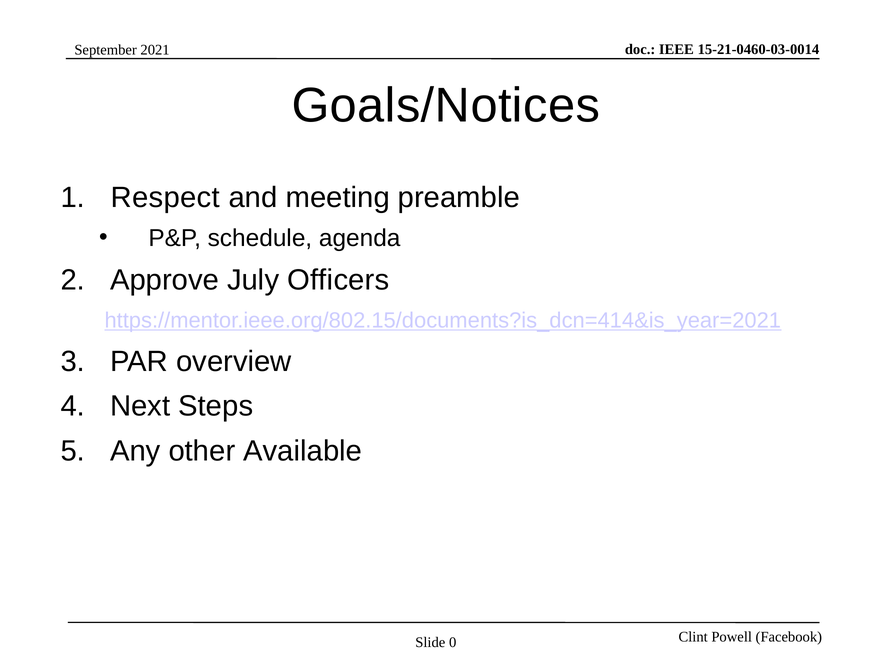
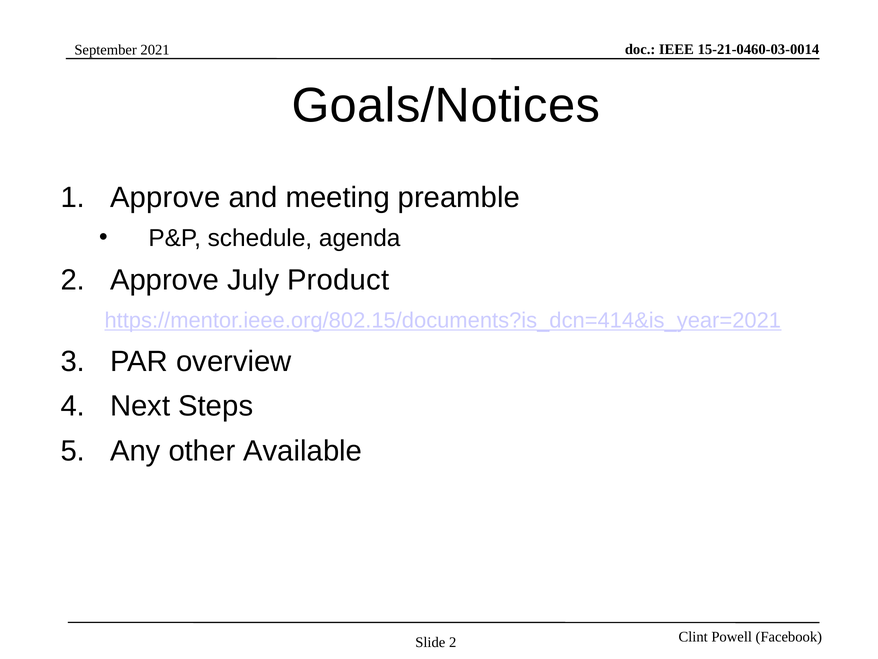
Respect at (165, 197): Respect -> Approve
Officers: Officers -> Product
Slide 0: 0 -> 2
